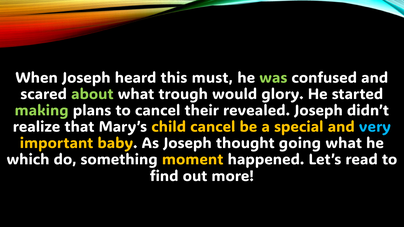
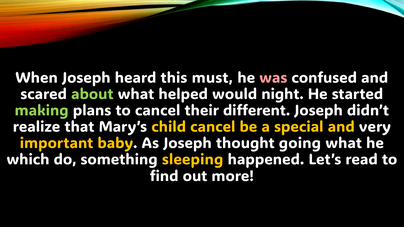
was colour: light green -> pink
trough: trough -> helped
glory: glory -> night
revealed: revealed -> different
very colour: light blue -> white
moment: moment -> sleeping
